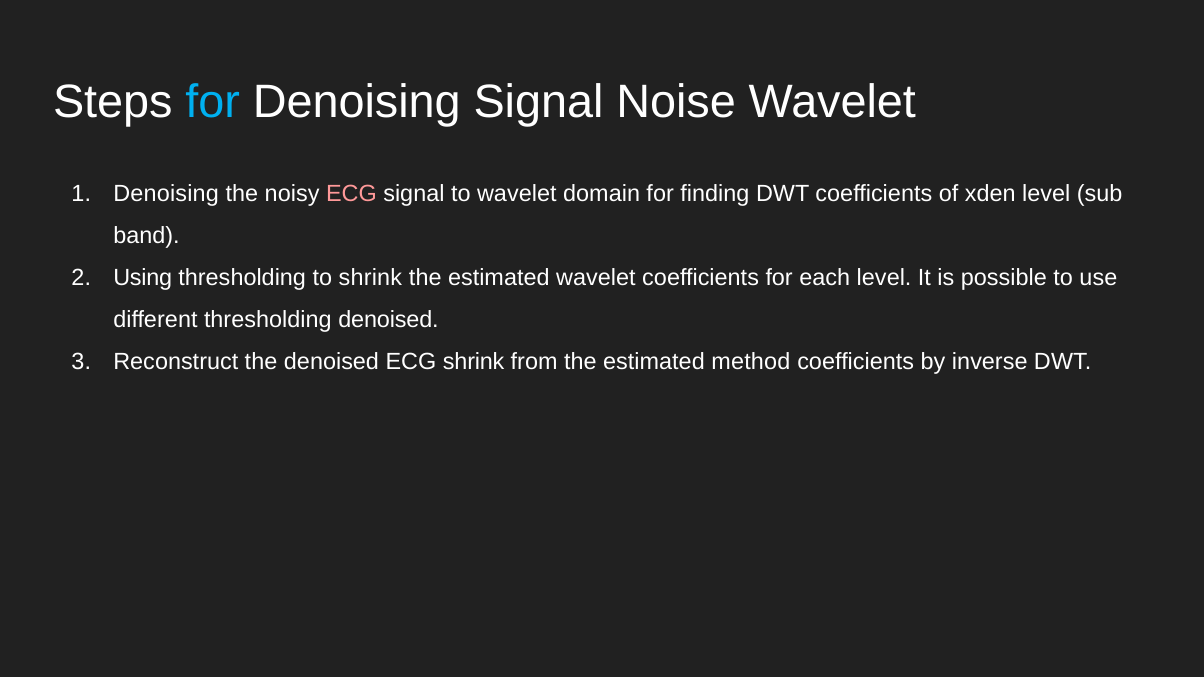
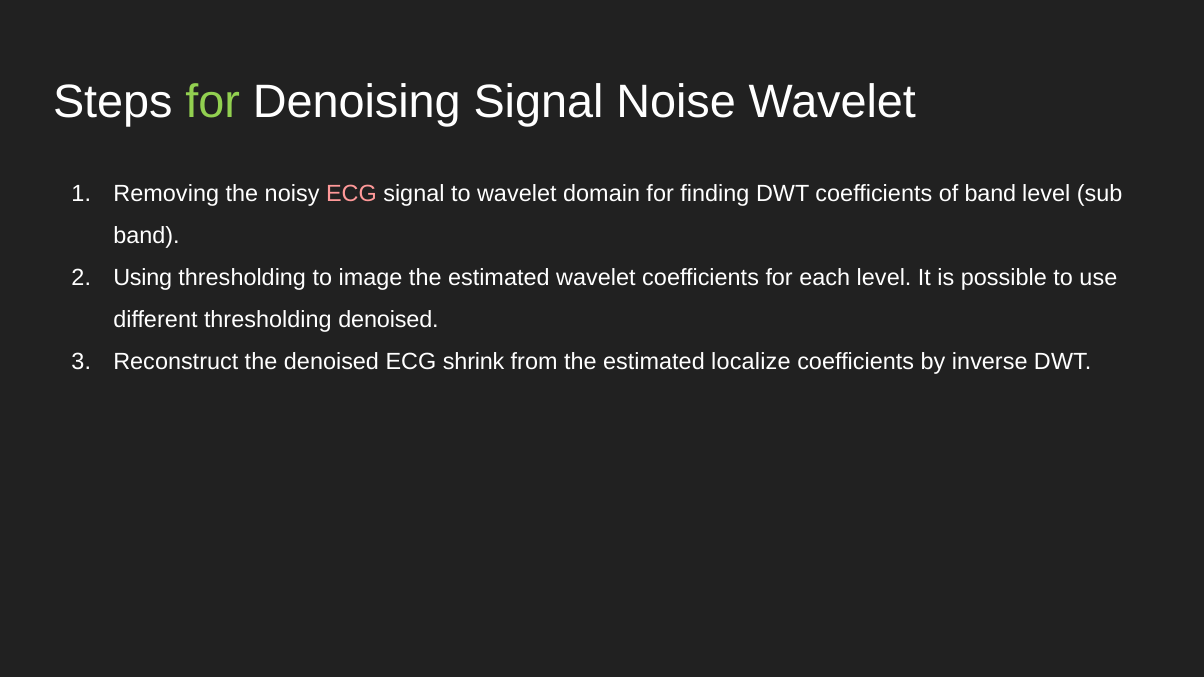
for at (213, 102) colour: light blue -> light green
Denoising at (166, 193): Denoising -> Removing
of xden: xden -> band
to shrink: shrink -> image
method: method -> localize
